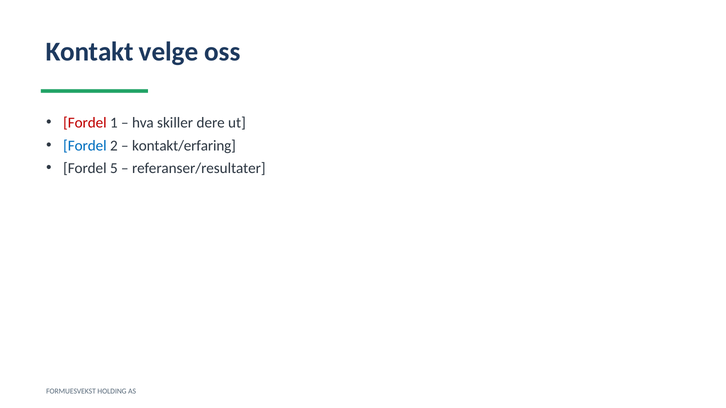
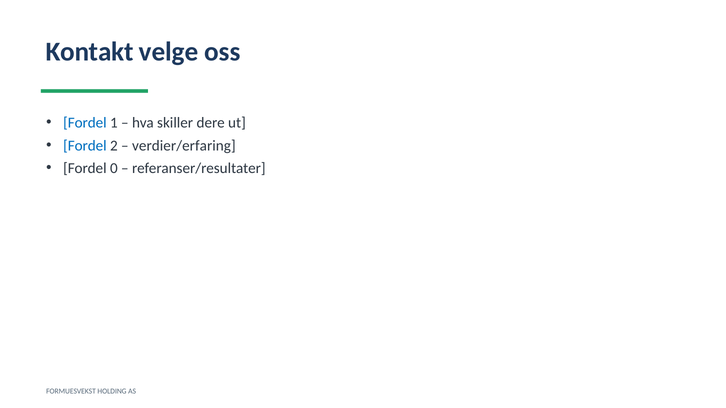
Fordel at (85, 123) colour: red -> blue
kontakt/erfaring: kontakt/erfaring -> verdier/erfaring
5: 5 -> 0
